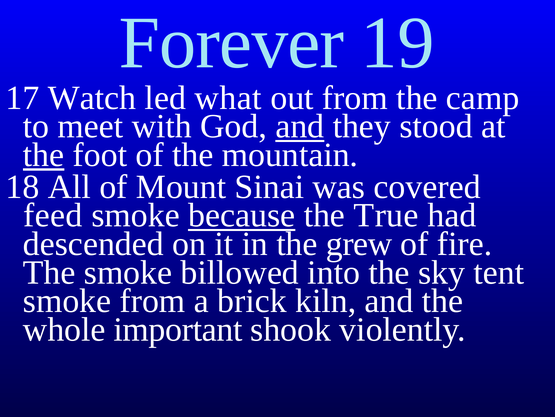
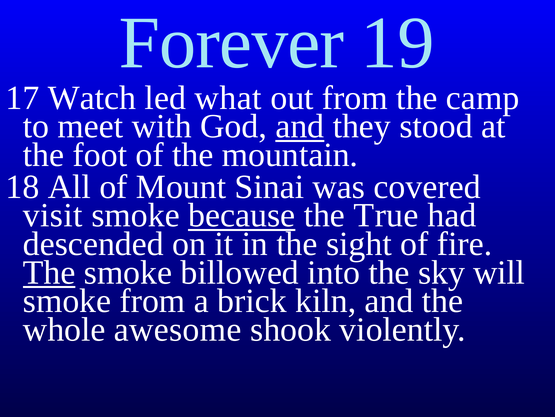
the at (44, 155) underline: present -> none
feed: feed -> visit
grew: grew -> sight
The at (49, 272) underline: none -> present
tent: tent -> will
important: important -> awesome
